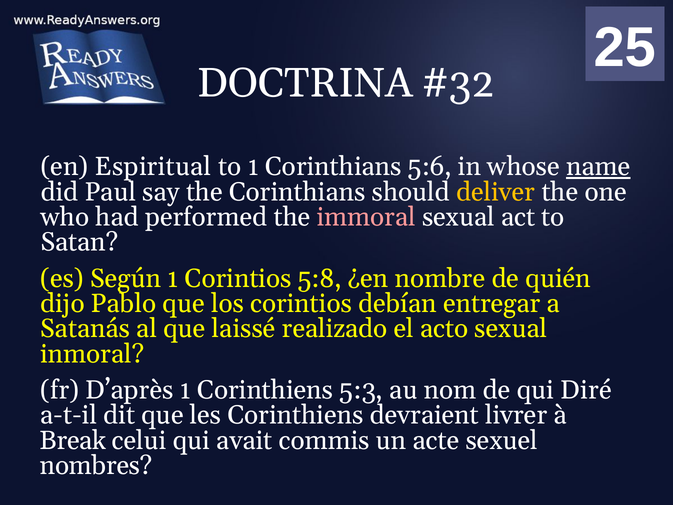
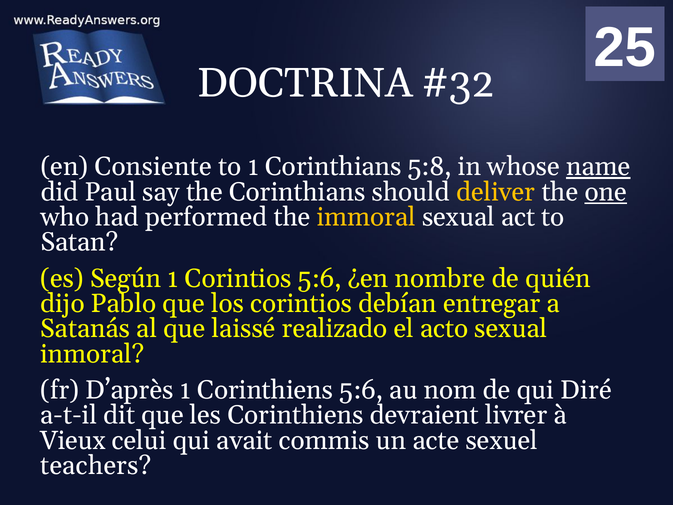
Espiritual: Espiritual -> Consiente
5:6: 5:6 -> 5:8
one underline: none -> present
immoral colour: pink -> yellow
Corintios 5:8: 5:8 -> 5:6
Corinthiens 5:3: 5:3 -> 5:6
Break: Break -> Vieux
nombres: nombres -> teachers
